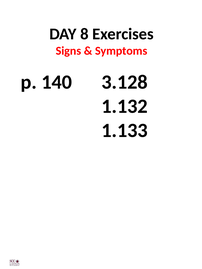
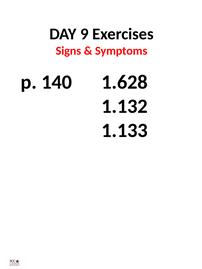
8: 8 -> 9
3.128: 3.128 -> 1.628
